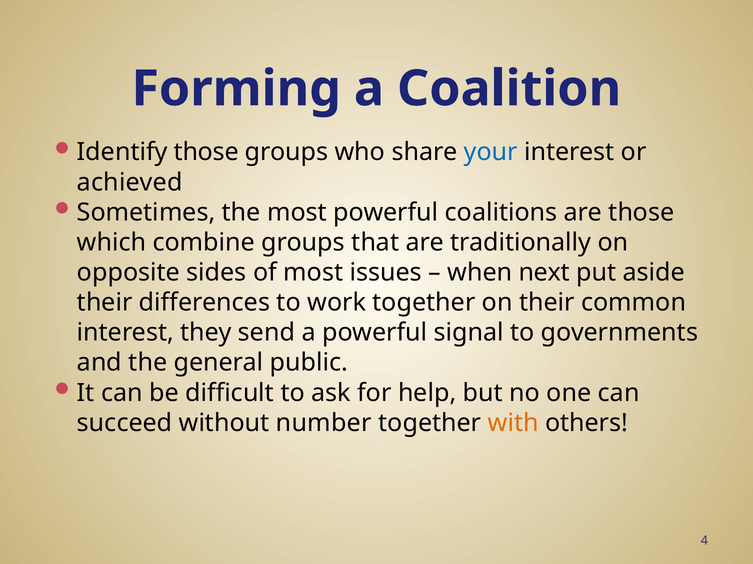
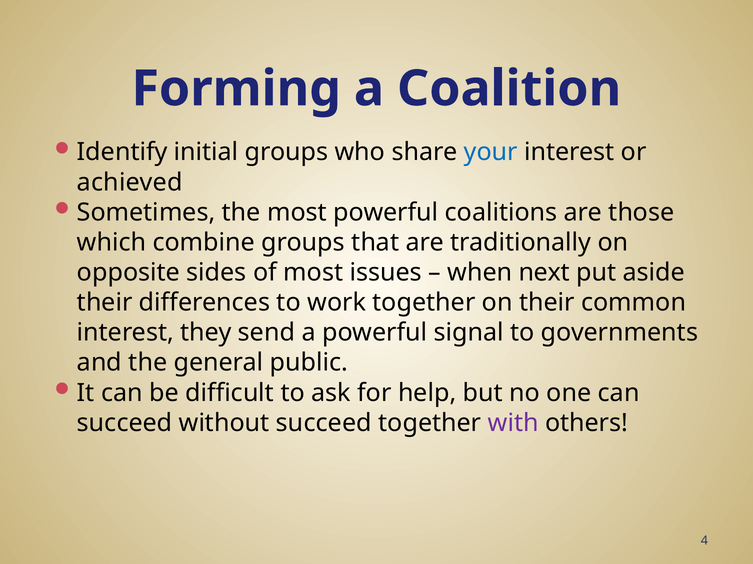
Identify those: those -> initial
without number: number -> succeed
with colour: orange -> purple
